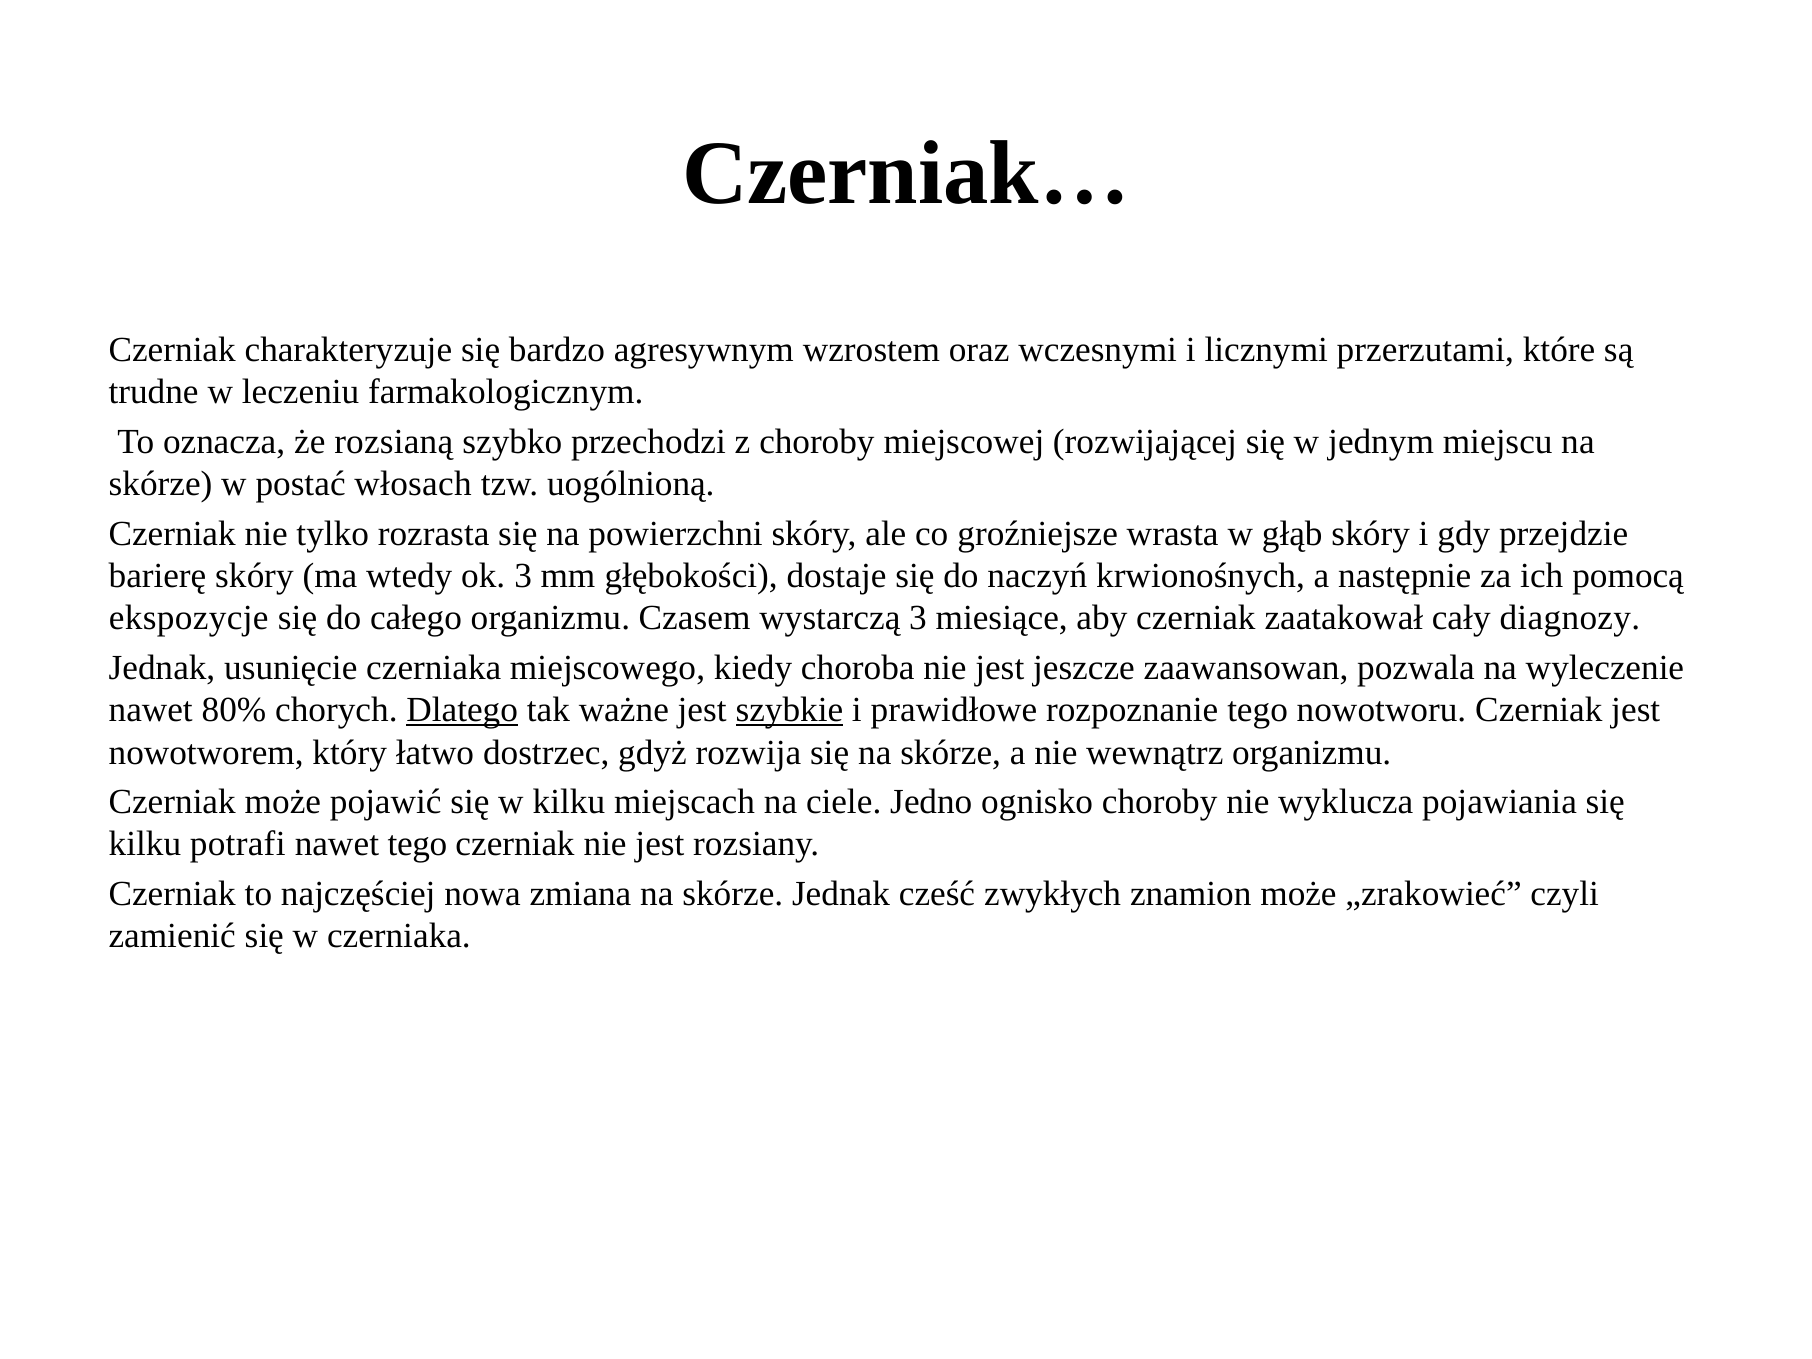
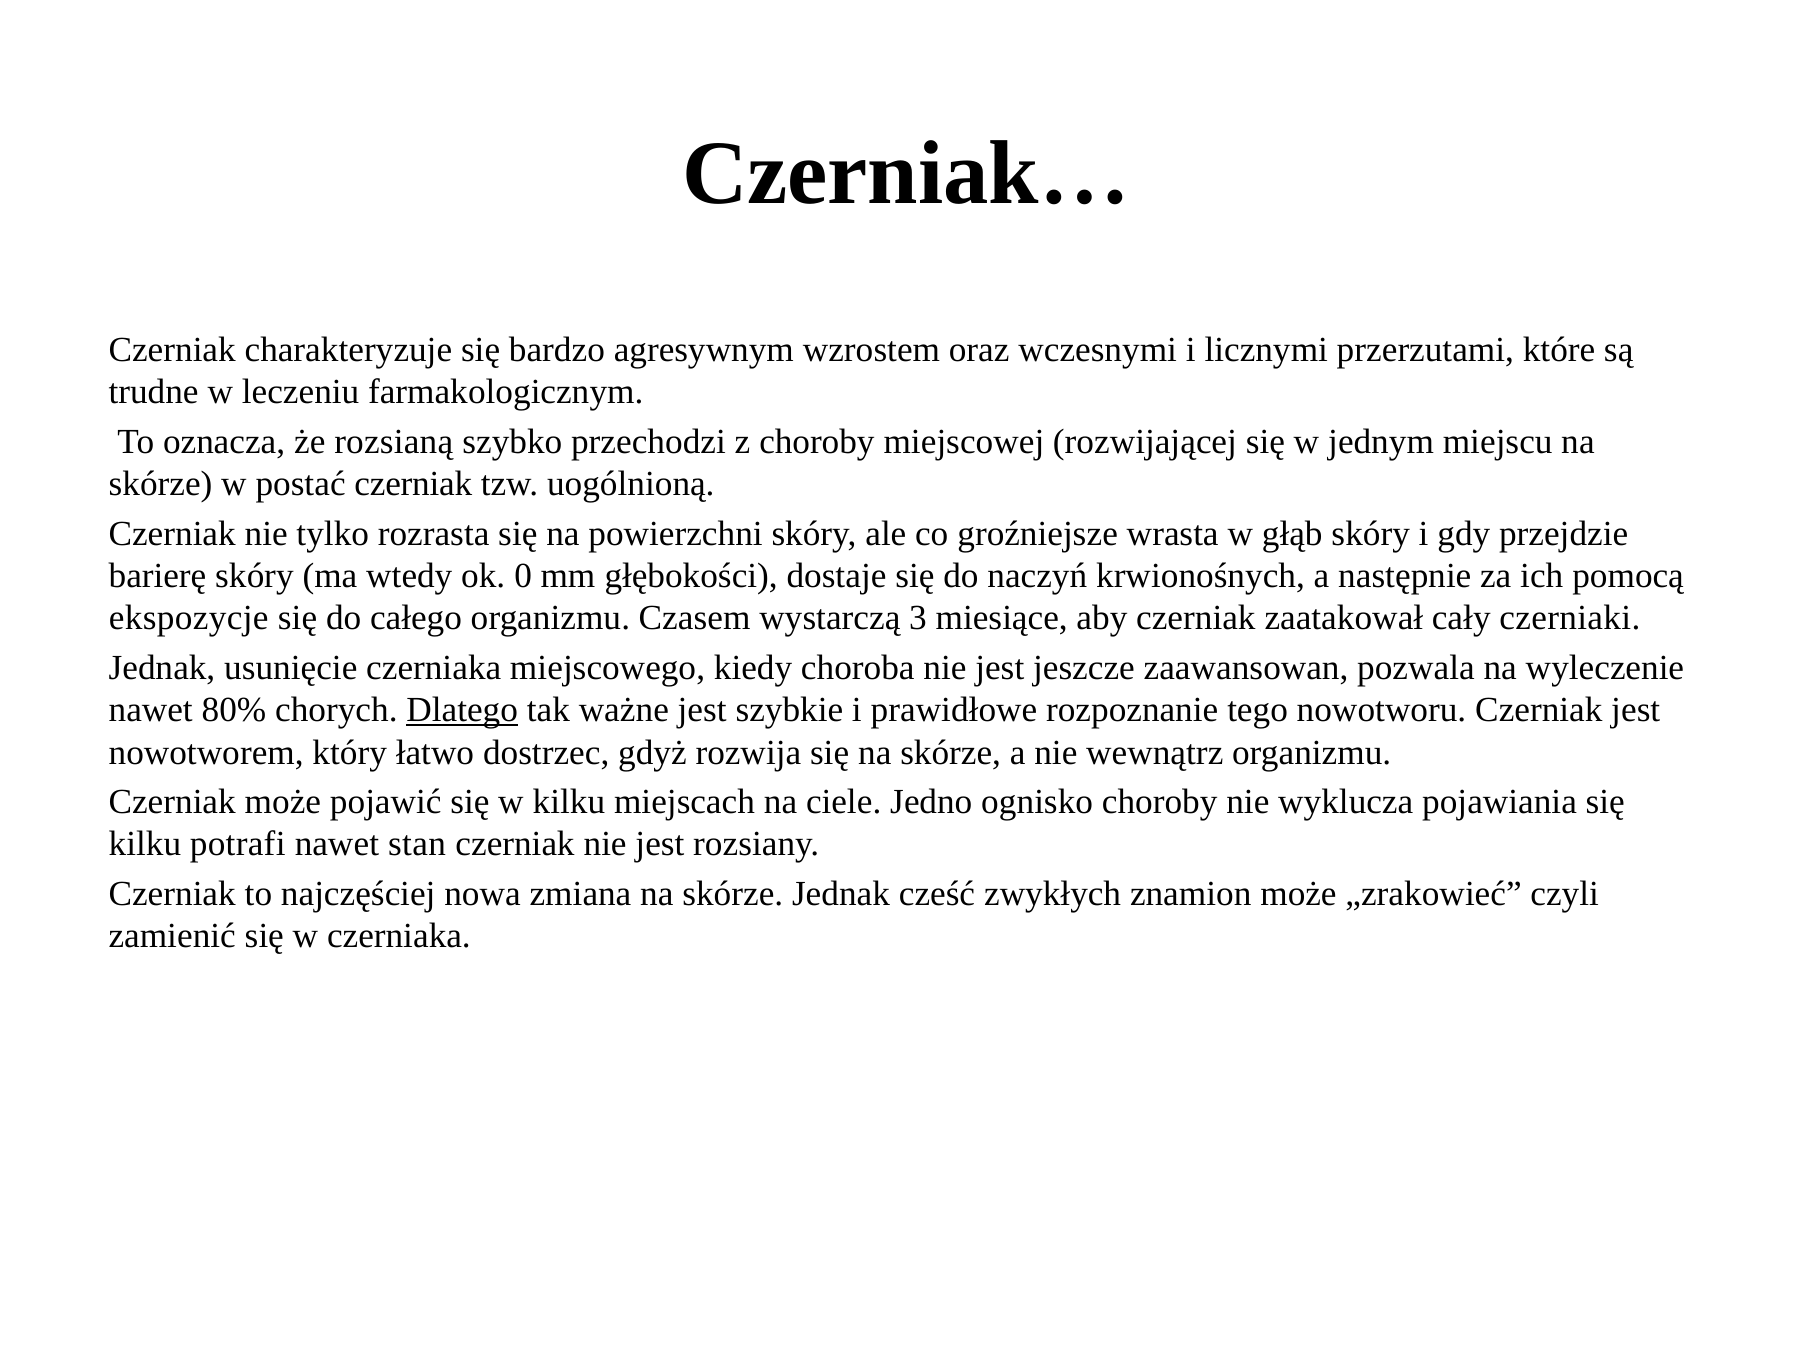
postać włosach: włosach -> czerniak
ok 3: 3 -> 0
diagnozy: diagnozy -> czerniaki
szybkie underline: present -> none
nawet tego: tego -> stan
